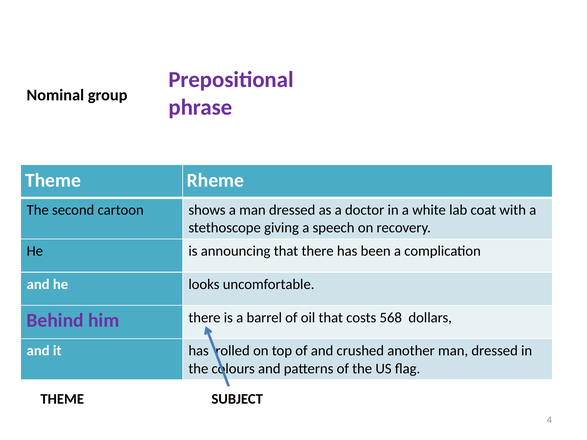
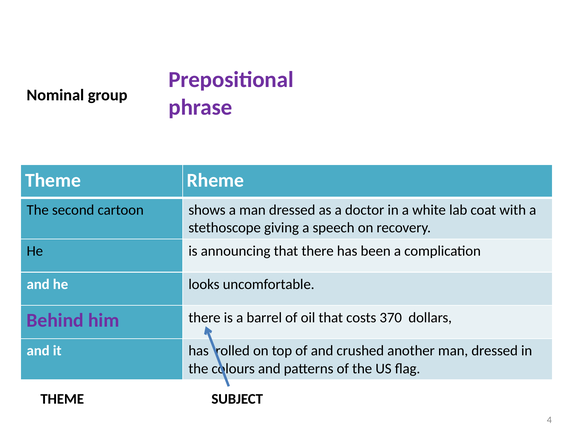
568: 568 -> 370
